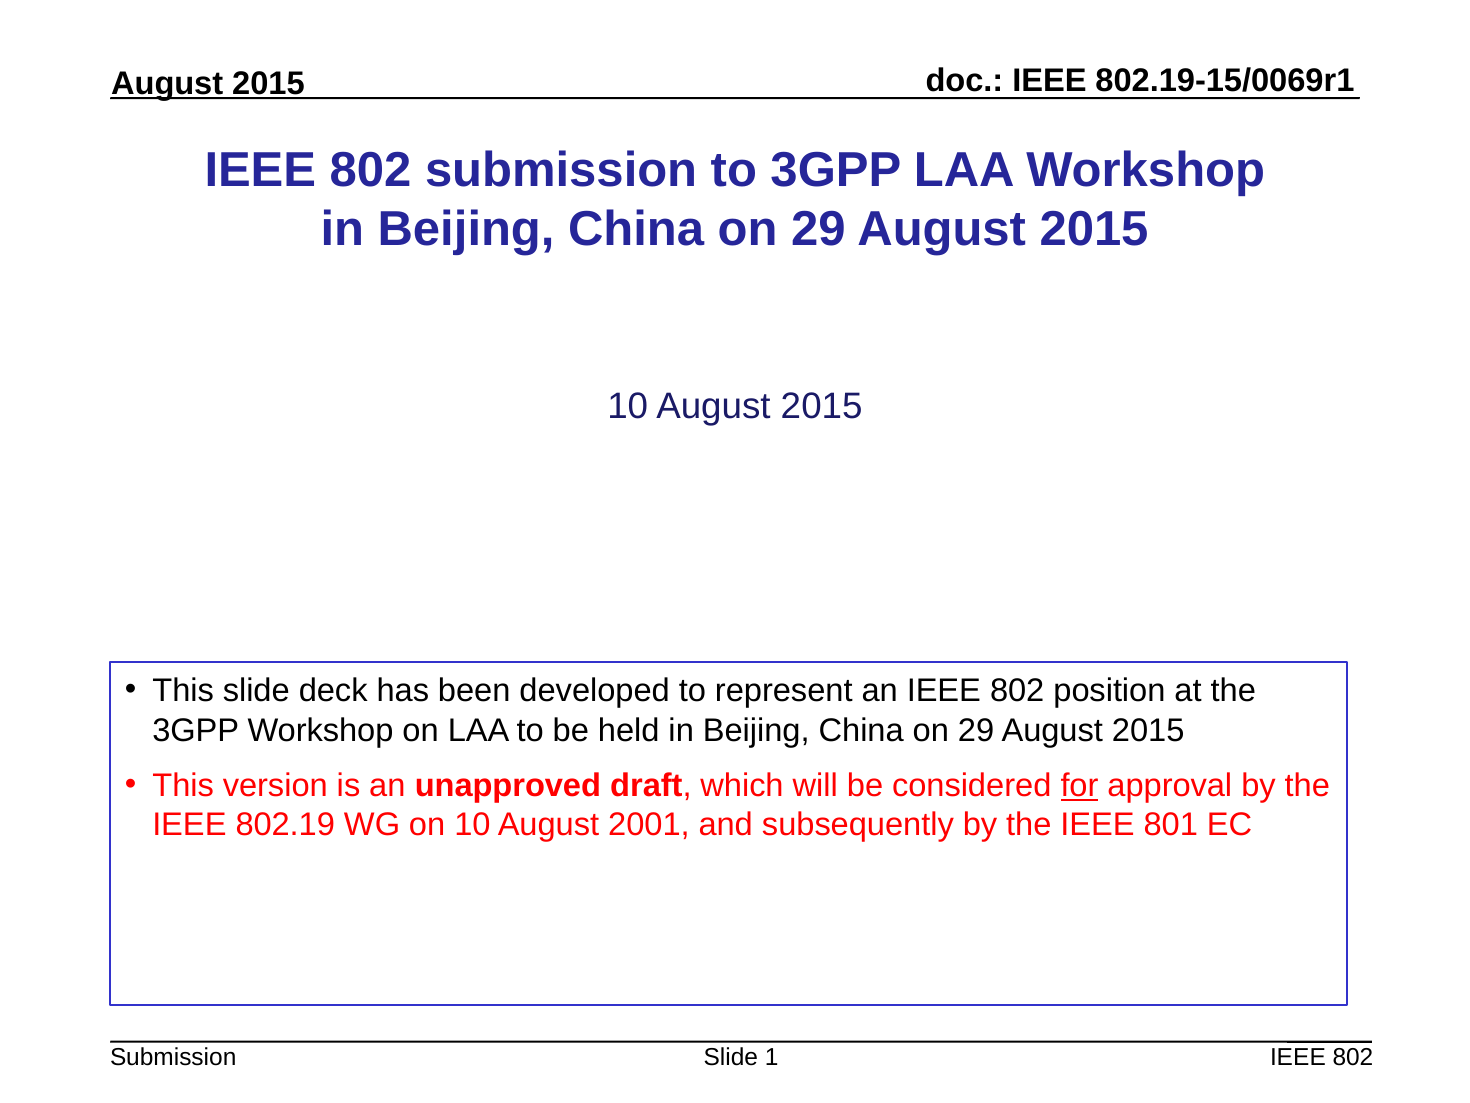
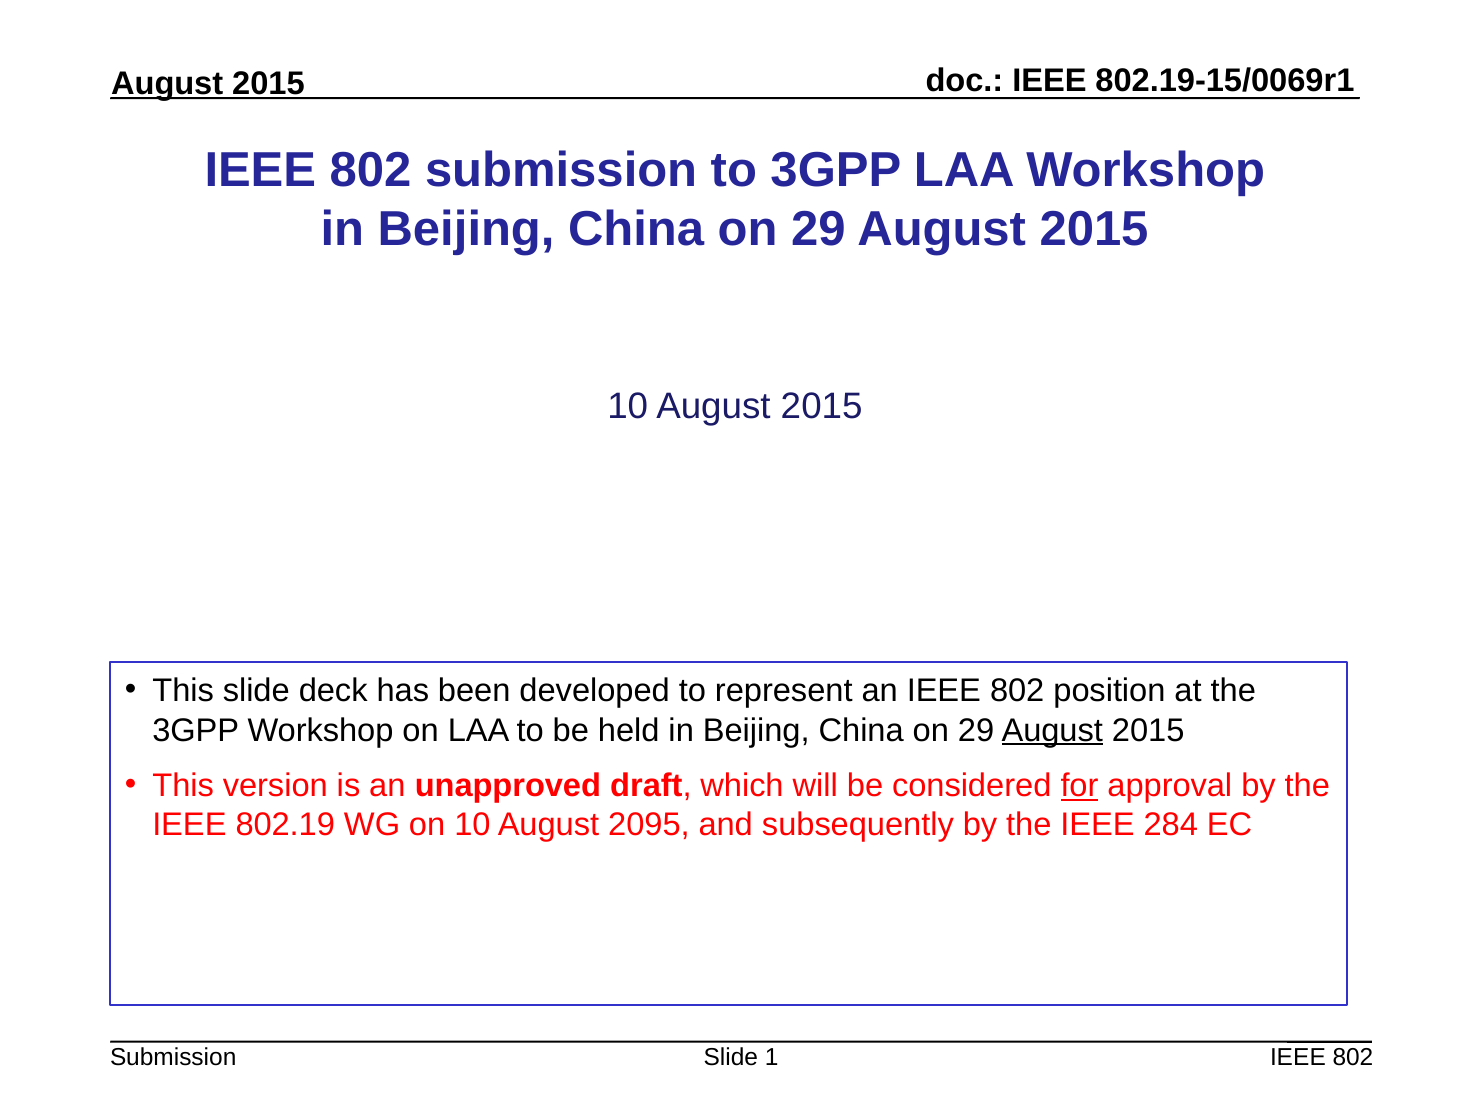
August at (1052, 730) underline: none -> present
2001: 2001 -> 2095
801: 801 -> 284
